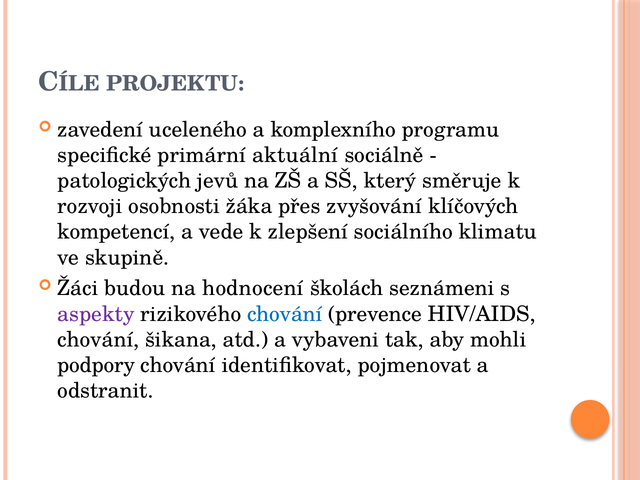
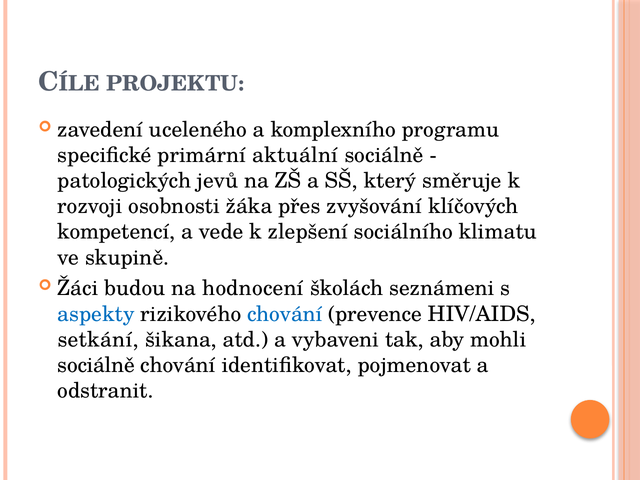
aspekty colour: purple -> blue
chování at (98, 340): chování -> setkání
podpory at (96, 365): podpory -> sociálně
